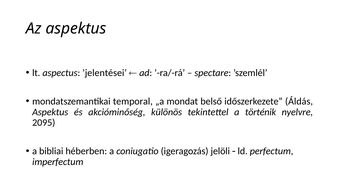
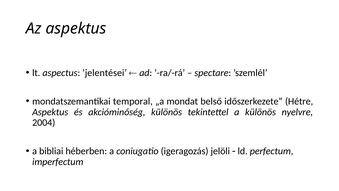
Áldás: Áldás -> Hétre
a történik: történik -> különös
2095: 2095 -> 2004
